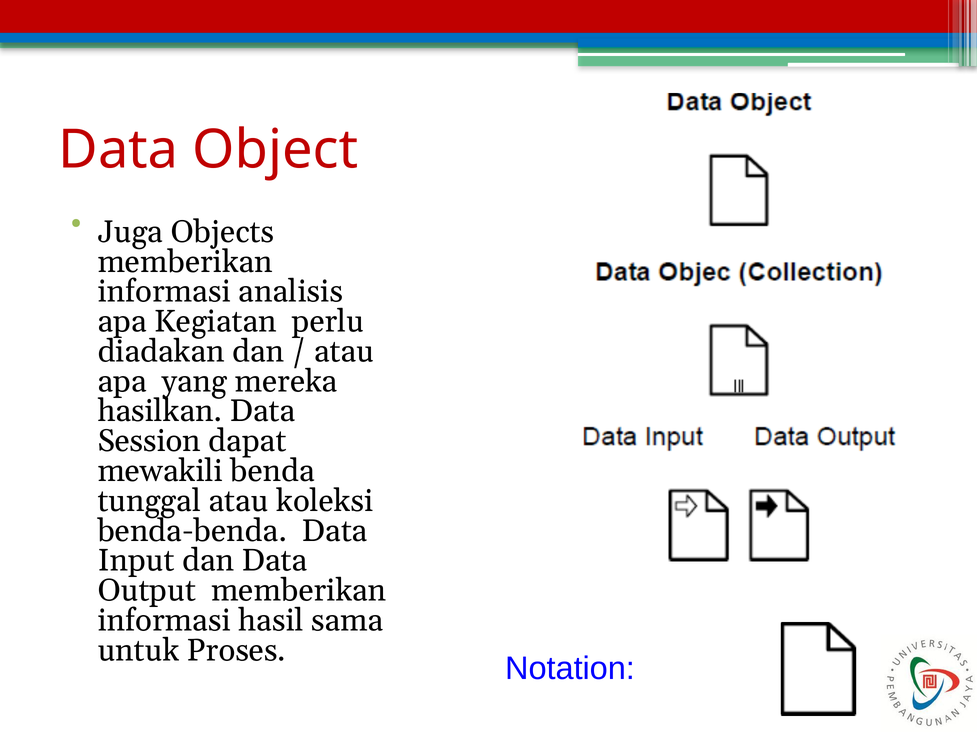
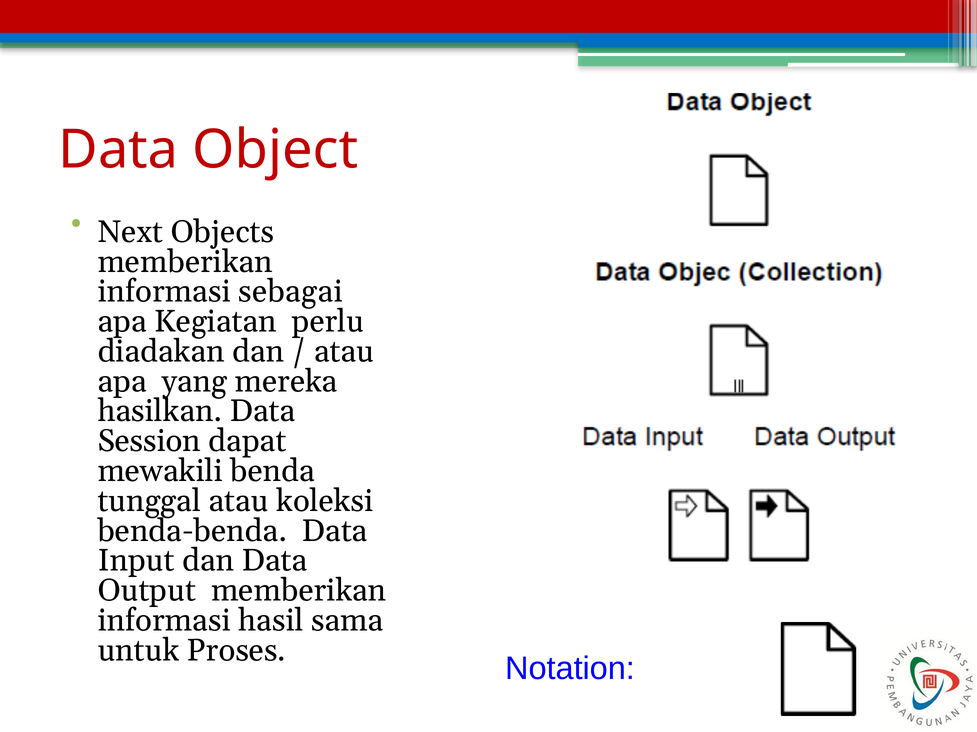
Juga: Juga -> Next
analisis: analisis -> sebagai
